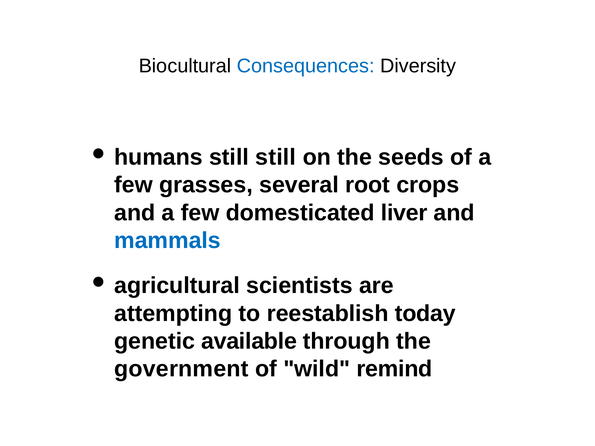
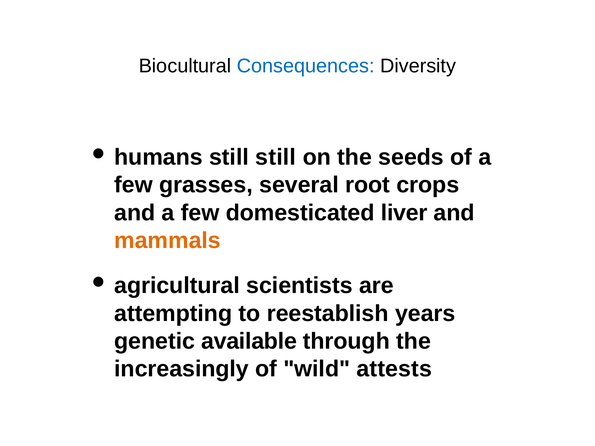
mammals colour: blue -> orange
today: today -> years
government: government -> increasingly
remind: remind -> attests
